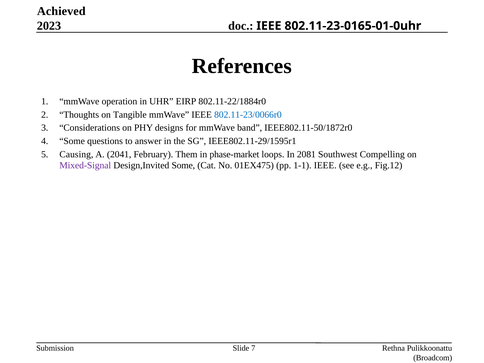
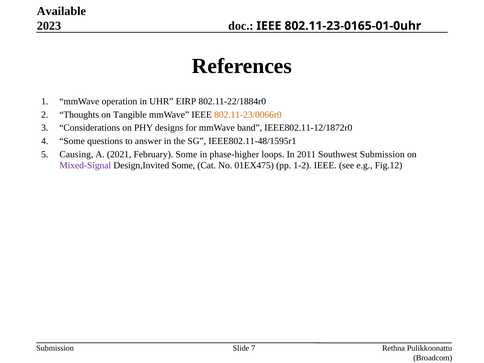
Achieved: Achieved -> Available
802.11-23/0066r0 colour: blue -> orange
IEEE802.11-50/1872r0: IEEE802.11-50/1872r0 -> IEEE802.11-12/1872r0
IEEE802.11-29/1595r1: IEEE802.11-29/1595r1 -> IEEE802.11-48/1595r1
2041: 2041 -> 2021
February Them: Them -> Some
phase-market: phase-market -> phase-higher
2081: 2081 -> 2011
Southwest Compelling: Compelling -> Submission
1-1: 1-1 -> 1-2
